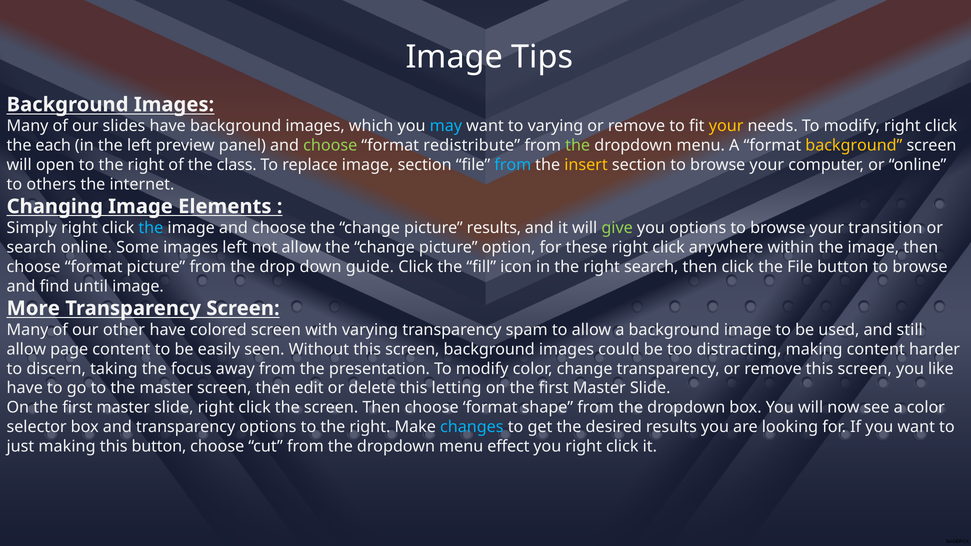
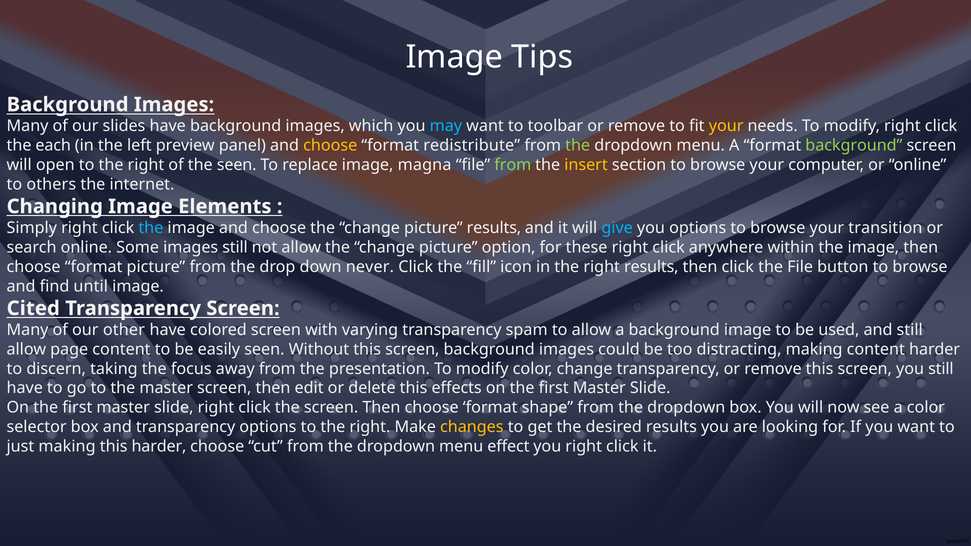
to varying: varying -> toolbar
choose at (330, 146) colour: light green -> yellow
background at (854, 146) colour: yellow -> light green
the class: class -> seen
image section: section -> magna
from at (513, 165) colour: light blue -> light green
give colour: light green -> light blue
images left: left -> still
guide: guide -> never
right search: search -> results
More: More -> Cited
you like: like -> still
letting: letting -> effects
changes colour: light blue -> yellow
this button: button -> harder
